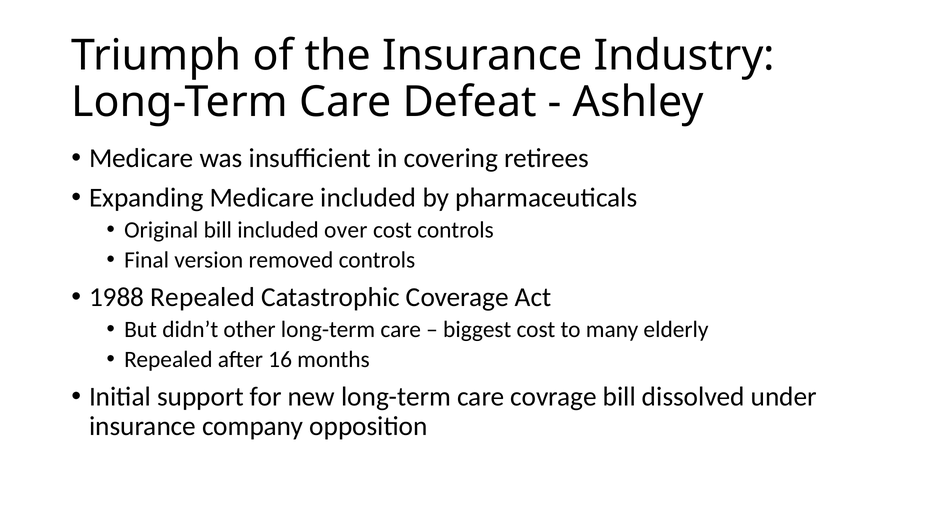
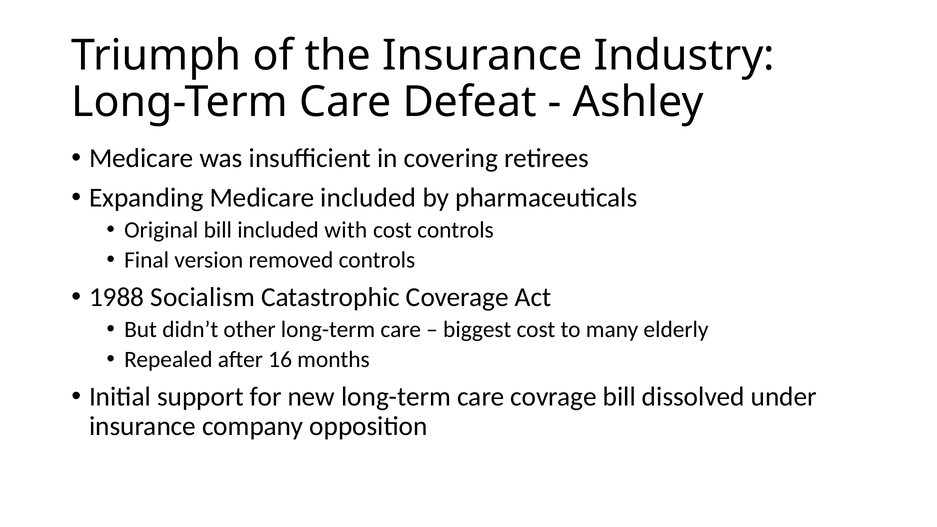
over: over -> with
1988 Repealed: Repealed -> Socialism
